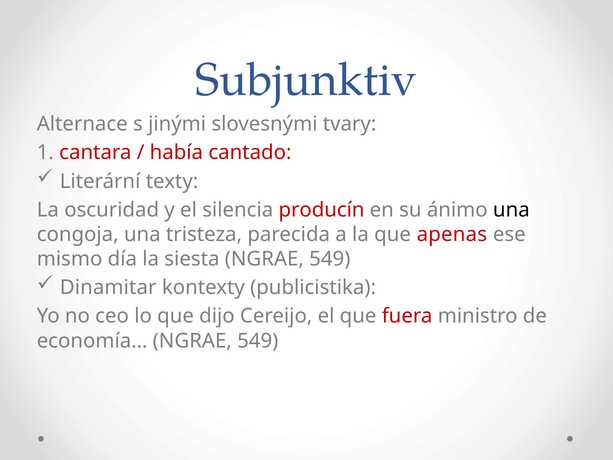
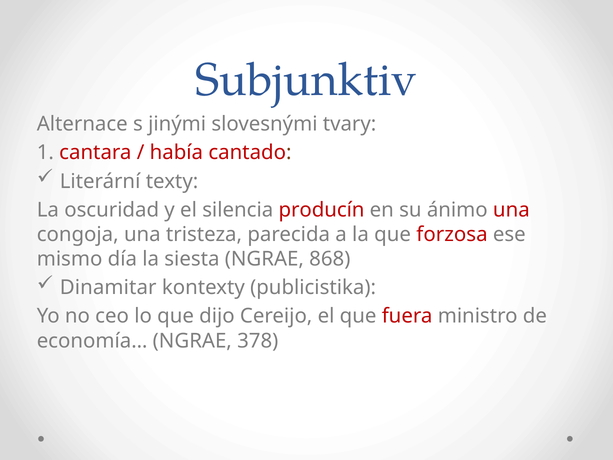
una at (511, 210) colour: black -> red
apenas: apenas -> forzosa
siesta NGRAE 549: 549 -> 868
economía… NGRAE 549: 549 -> 378
